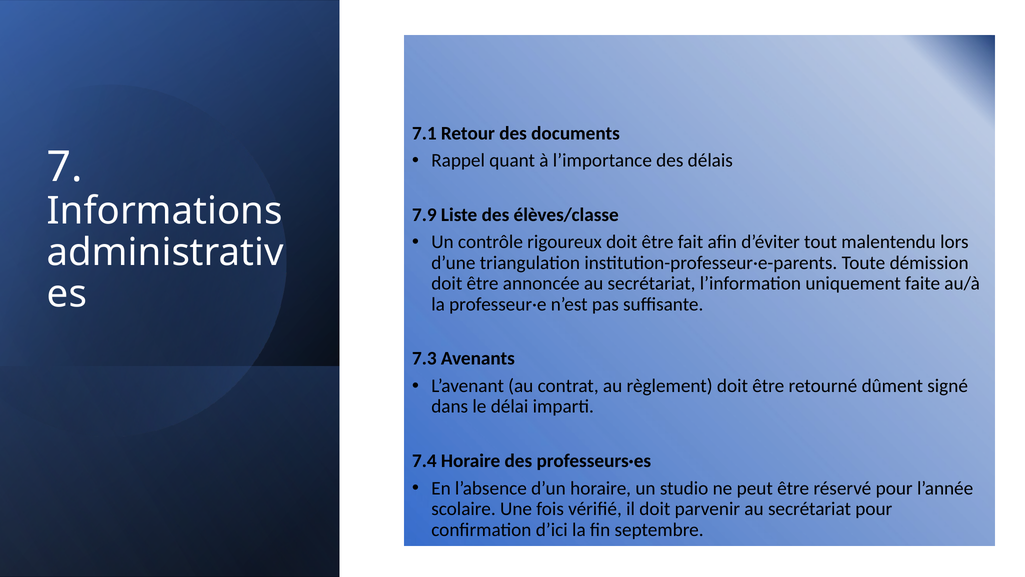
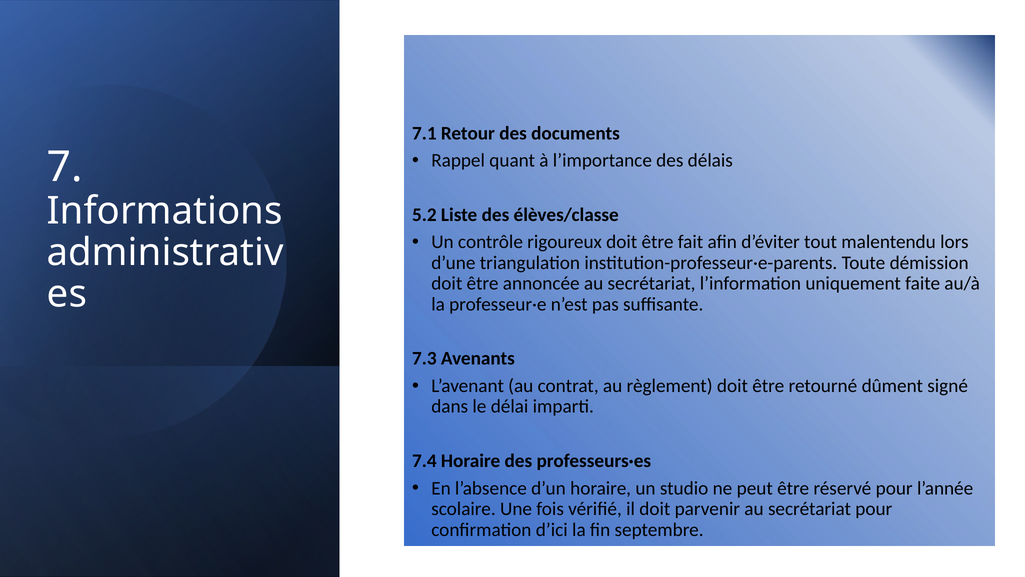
7.9: 7.9 -> 5.2
